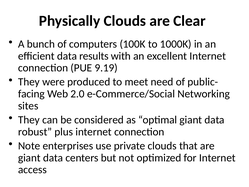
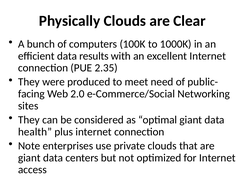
9.19: 9.19 -> 2.35
robust: robust -> health
